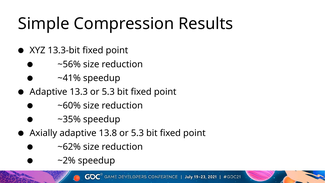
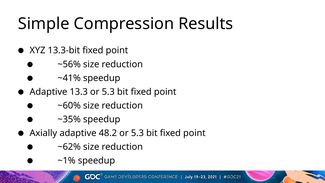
13.8: 13.8 -> 48.2
~2%: ~2% -> ~1%
